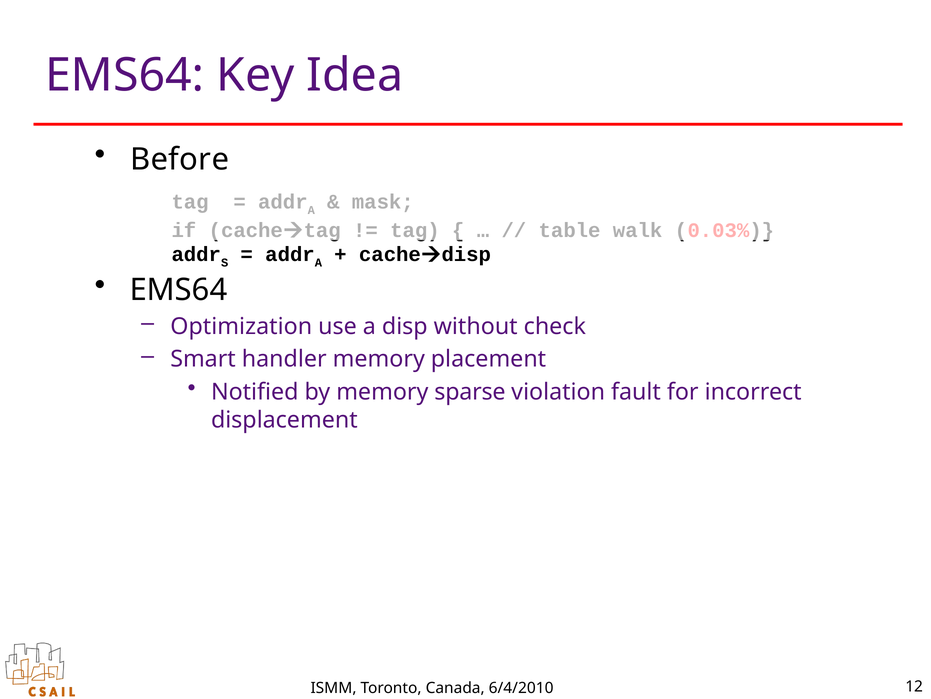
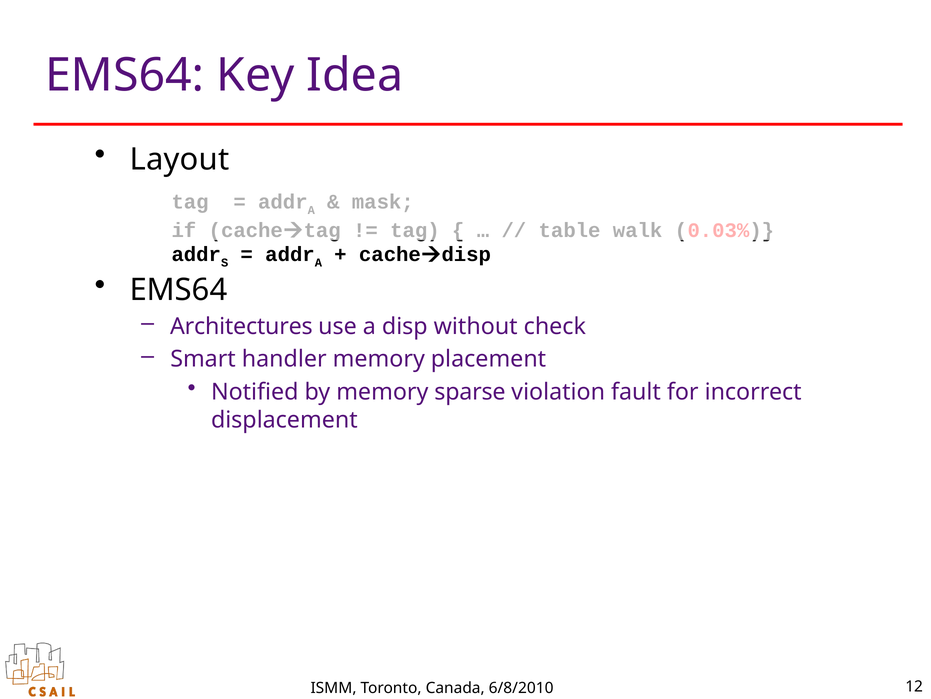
Before: Before -> Layout
Optimization: Optimization -> Architectures
6/4/2010: 6/4/2010 -> 6/8/2010
